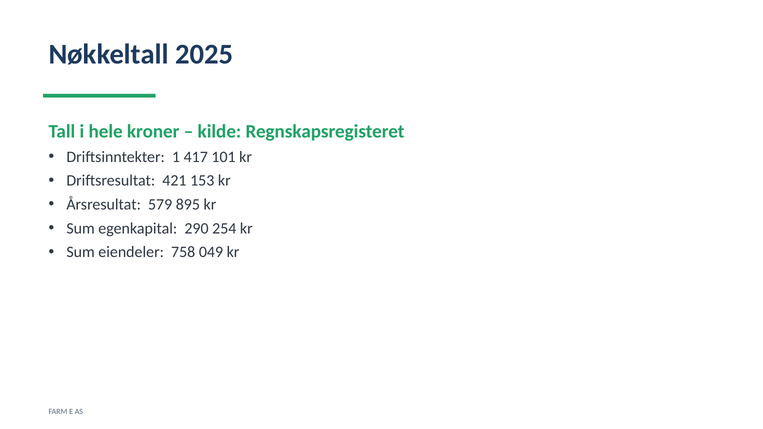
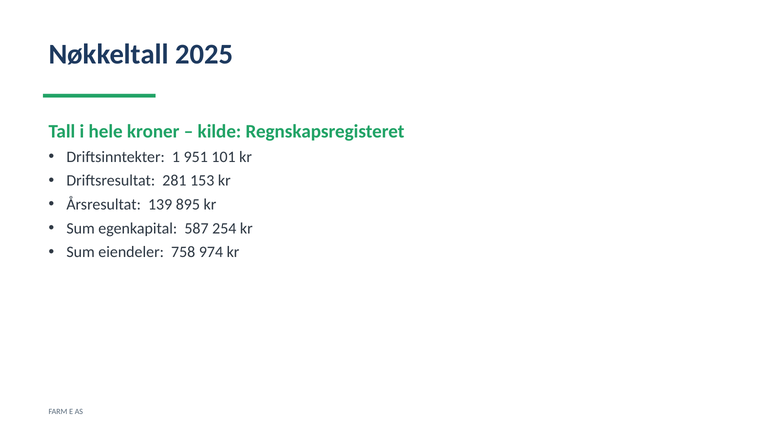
417: 417 -> 951
421: 421 -> 281
579: 579 -> 139
290: 290 -> 587
049: 049 -> 974
